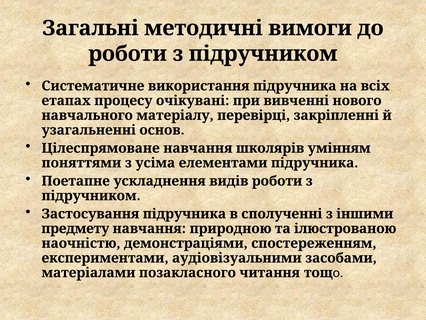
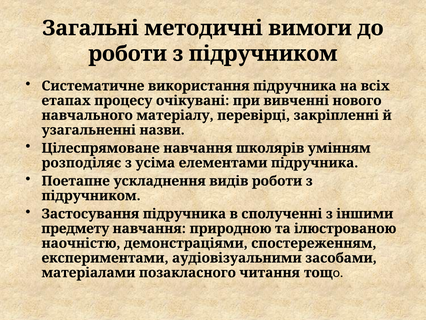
основ: основ -> назви
поняттями: поняттями -> розподіляє
